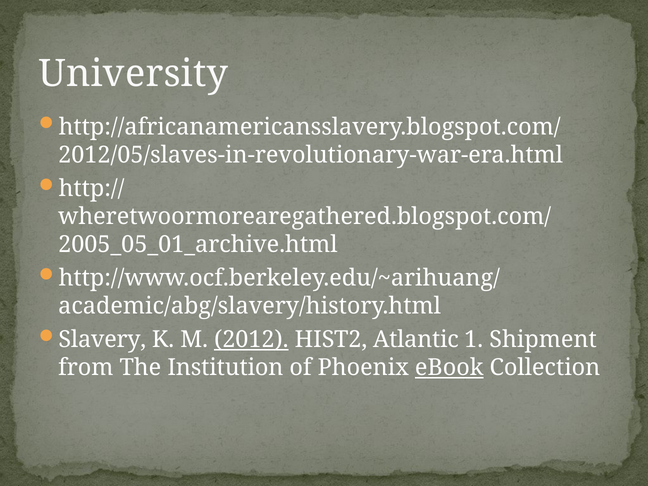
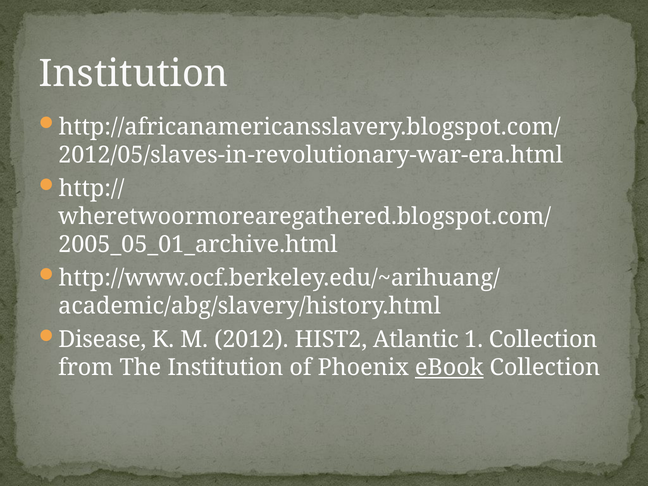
University at (133, 74): University -> Institution
Slavery: Slavery -> Disease
2012 underline: present -> none
1 Shipment: Shipment -> Collection
